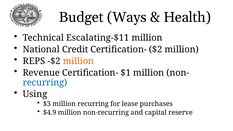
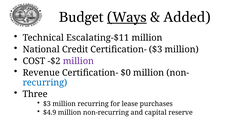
Ways underline: none -> present
Health: Health -> Added
Certification- $2: $2 -> $3
REPS: REPS -> COST
million at (78, 61) colour: orange -> purple
$1: $1 -> $0
Using: Using -> Three
